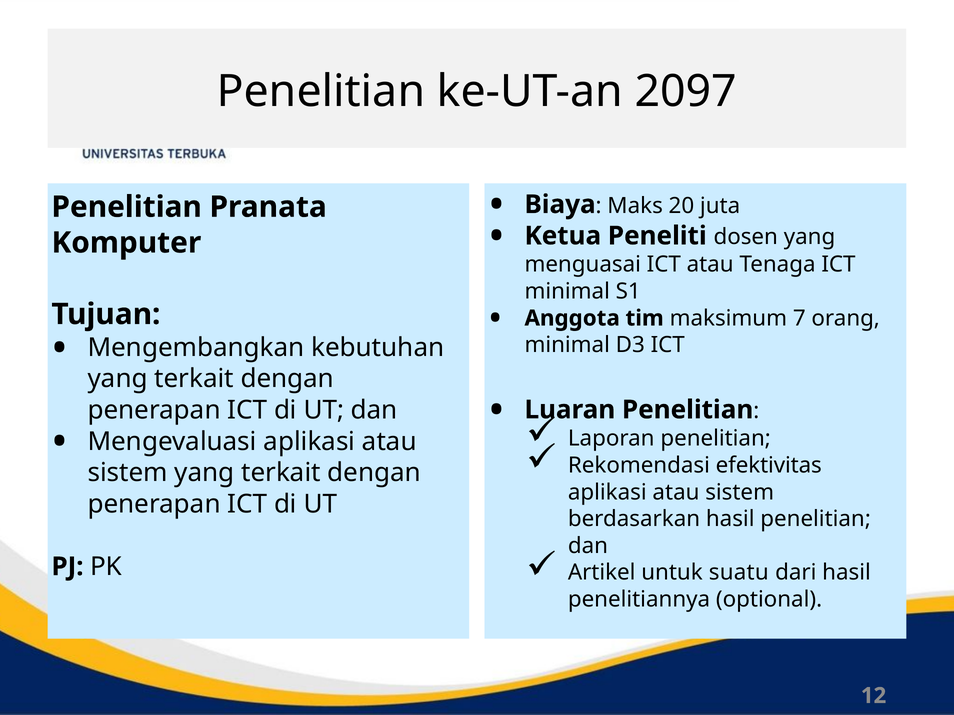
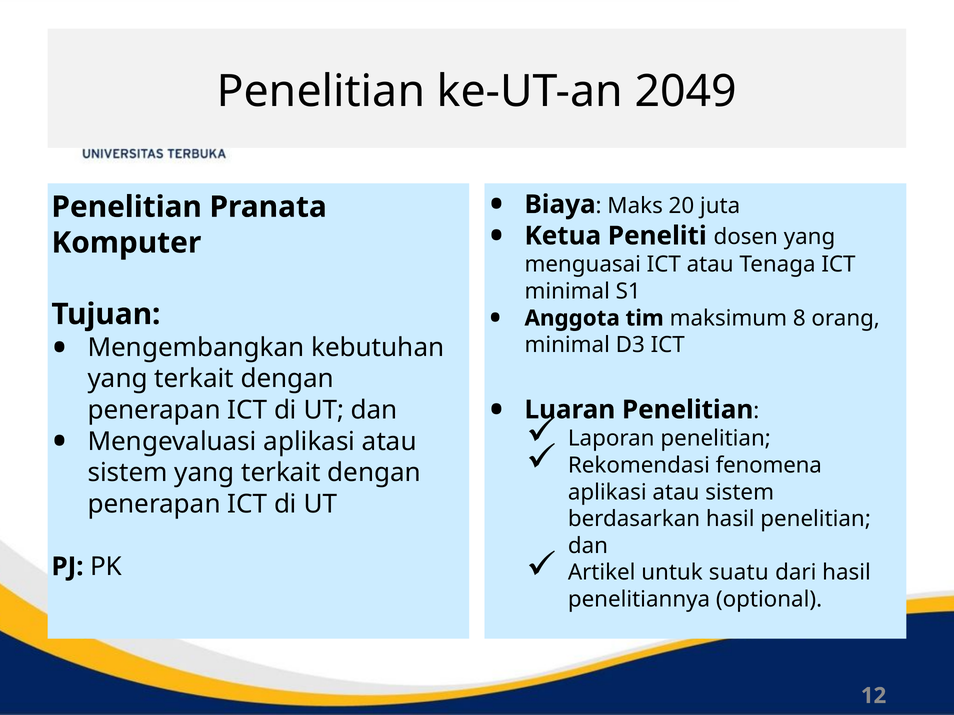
2097: 2097 -> 2049
7: 7 -> 8
efektivitas: efektivitas -> fenomena
